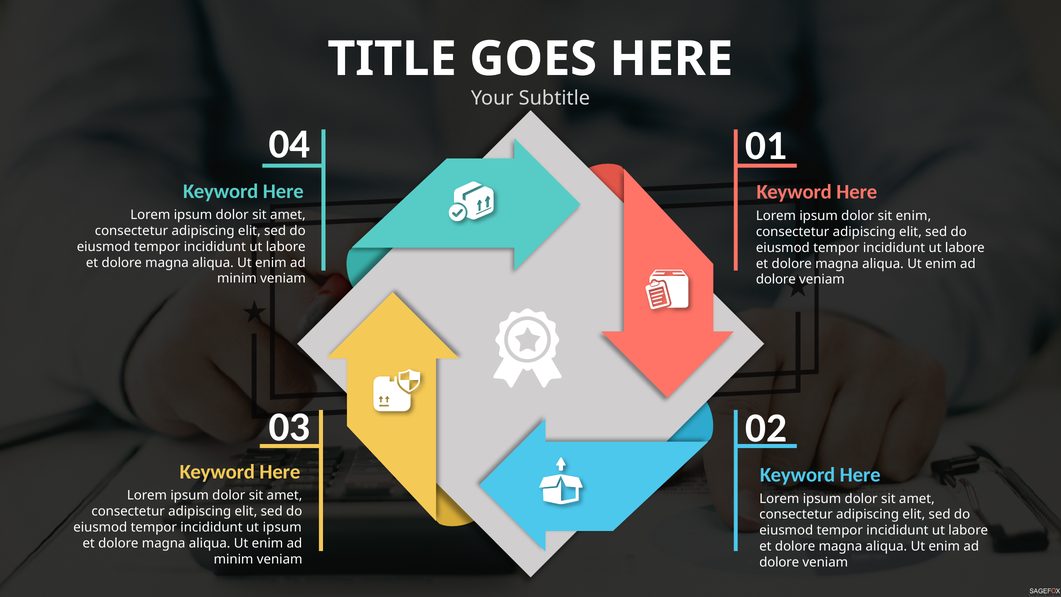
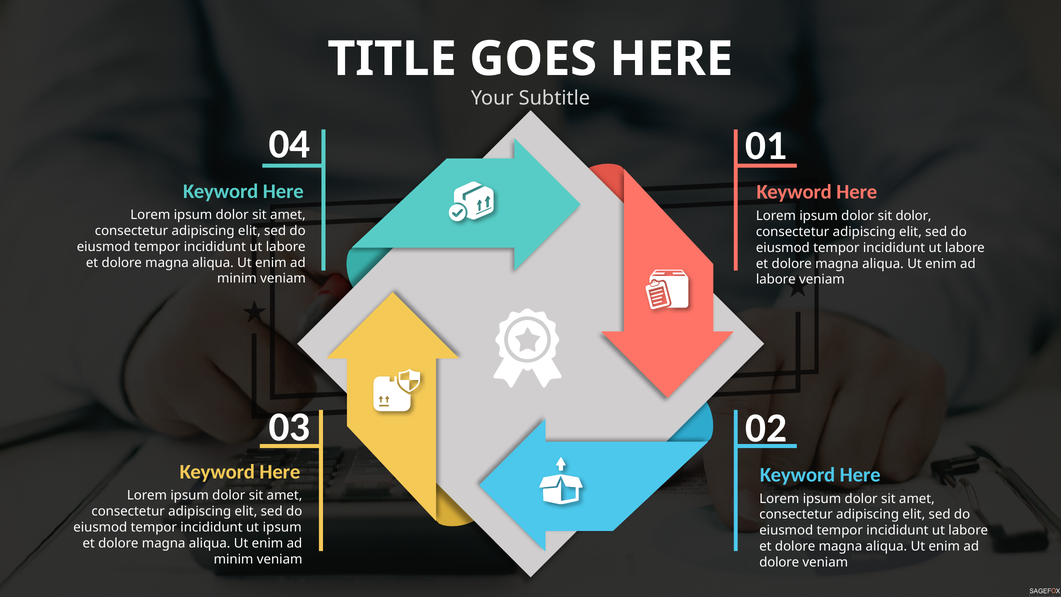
sit enim: enim -> dolor
dolore at (776, 280): dolore -> labore
